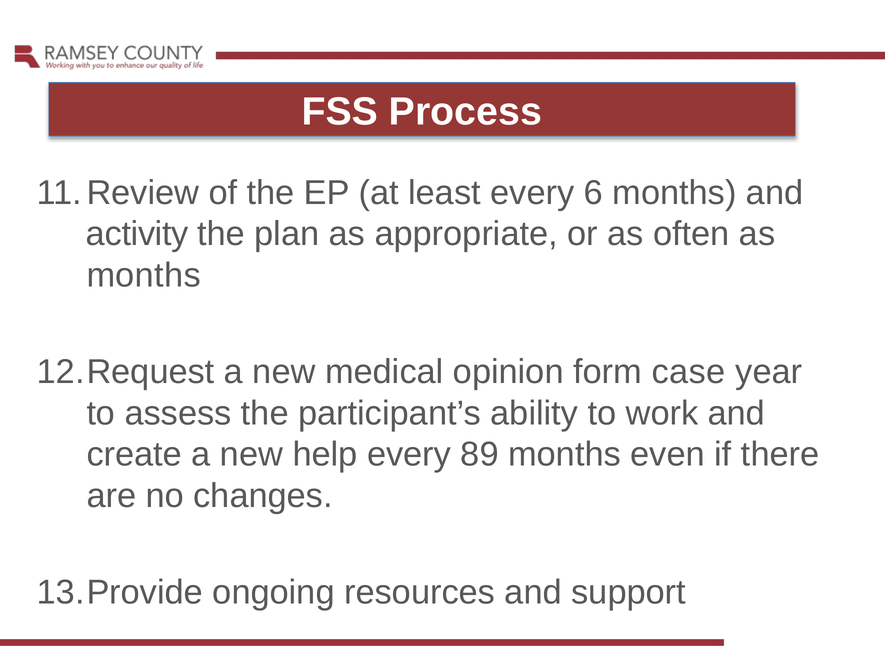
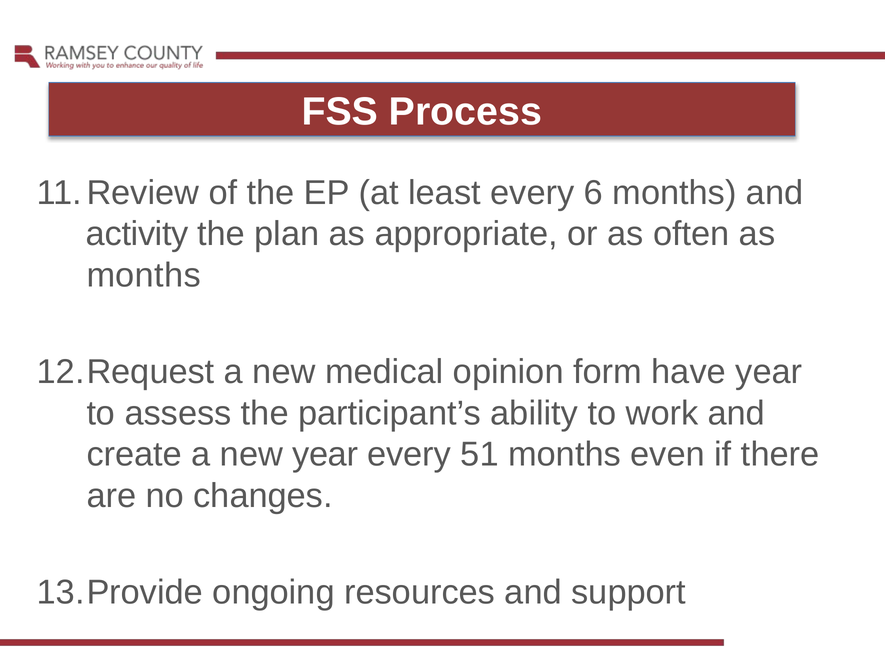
case: case -> have
new help: help -> year
89: 89 -> 51
